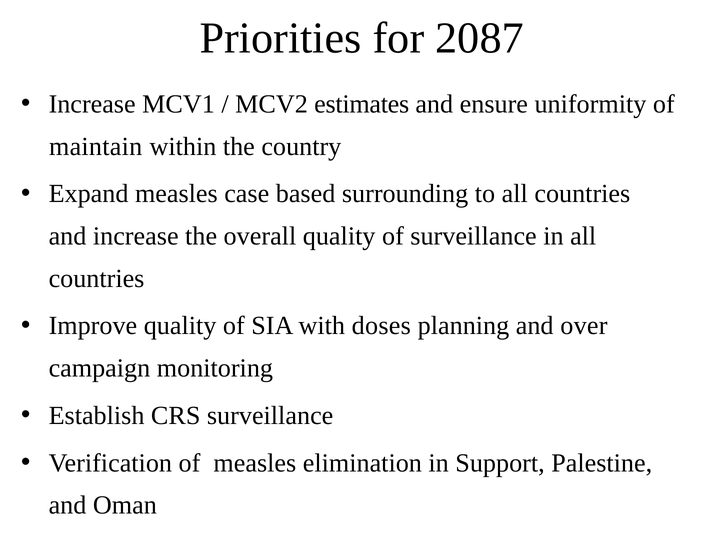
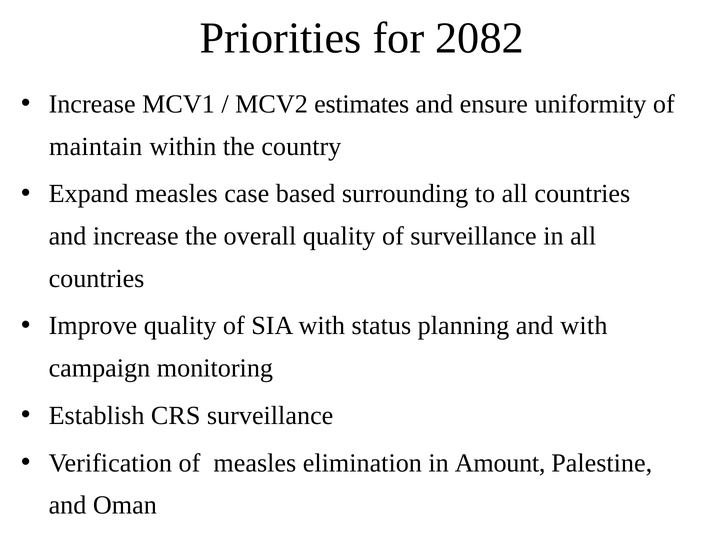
2087: 2087 -> 2082
doses: doses -> status
and over: over -> with
Support: Support -> Amount
